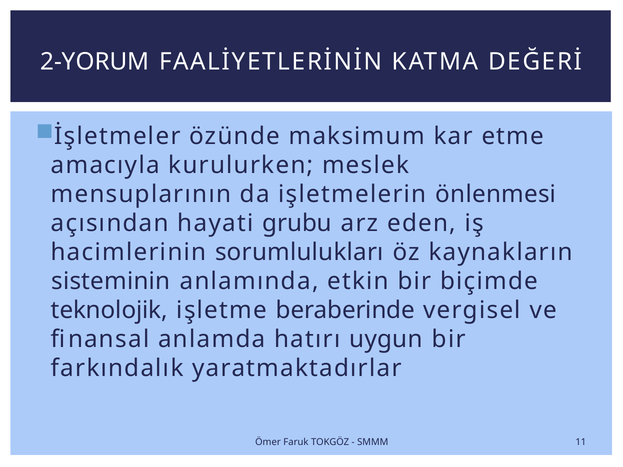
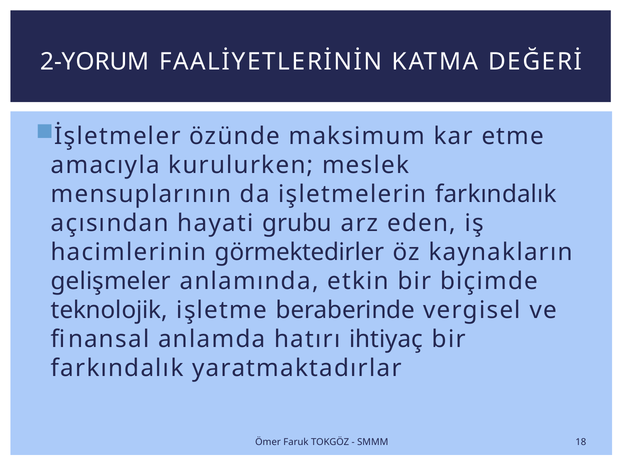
işletmelerin önlenmesi: önlenmesi -> farkındalık
sorumlulukları: sorumlulukları -> görmektedirler
sisteminin: sisteminin -> gelişmeler
uygun: uygun -> ihtiyaç
11: 11 -> 18
